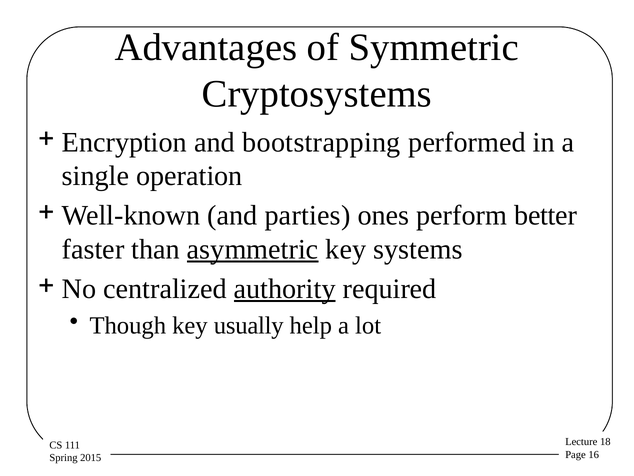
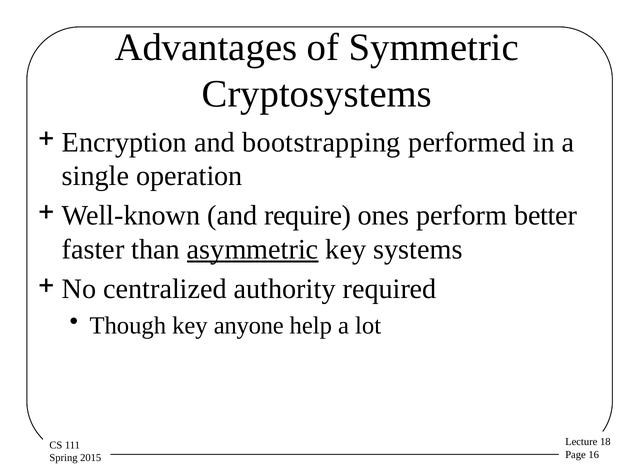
parties: parties -> require
authority underline: present -> none
usually: usually -> anyone
